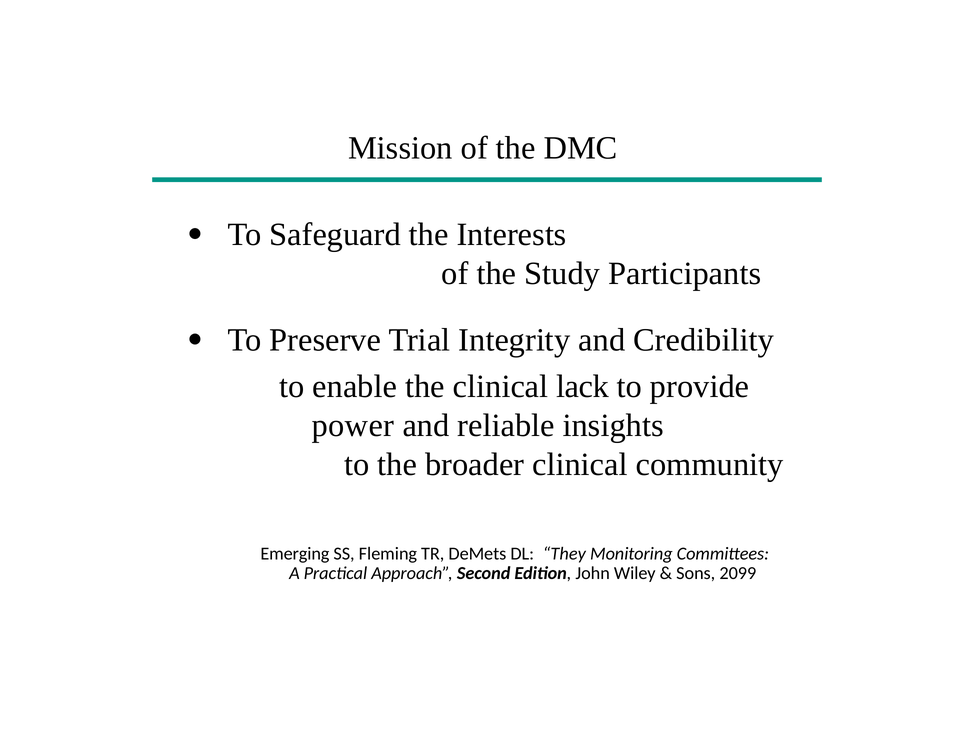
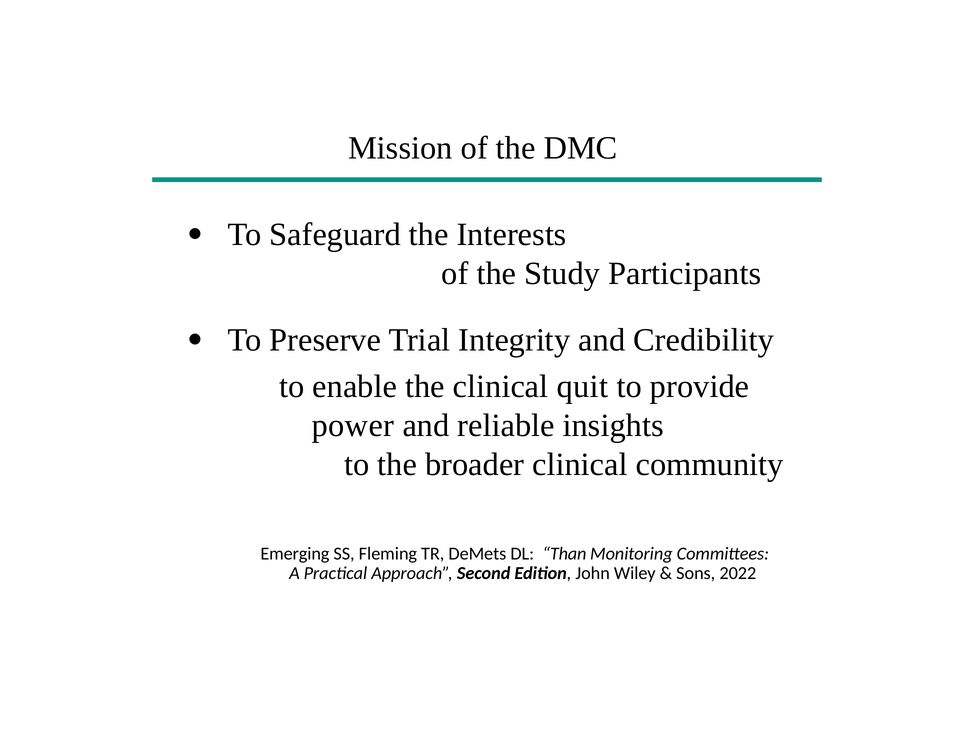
lack: lack -> quit
They: They -> Than
2099: 2099 -> 2022
